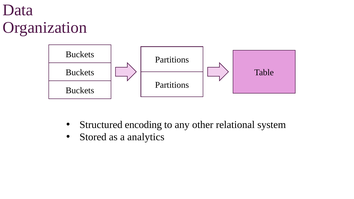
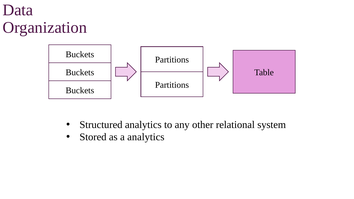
Structured encoding: encoding -> analytics
